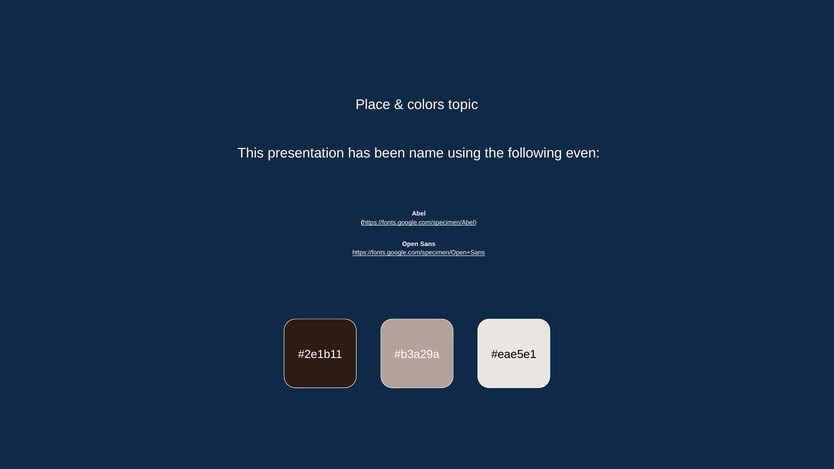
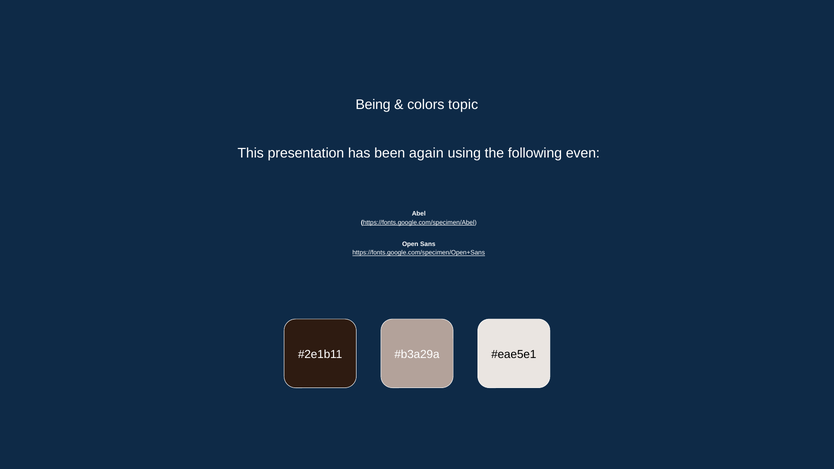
Place: Place -> Being
name: name -> again
